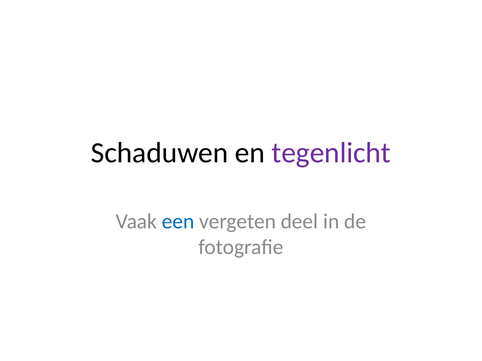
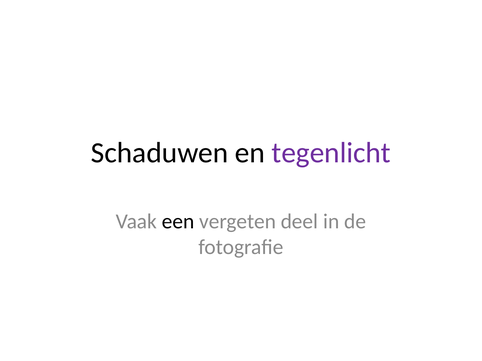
een colour: blue -> black
